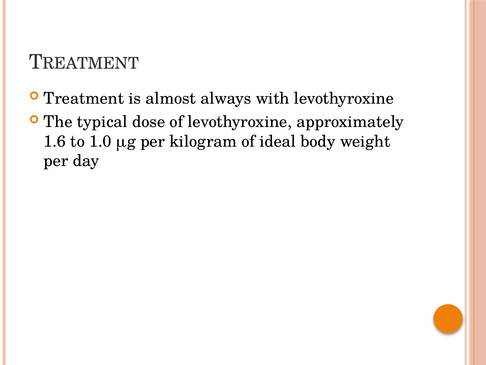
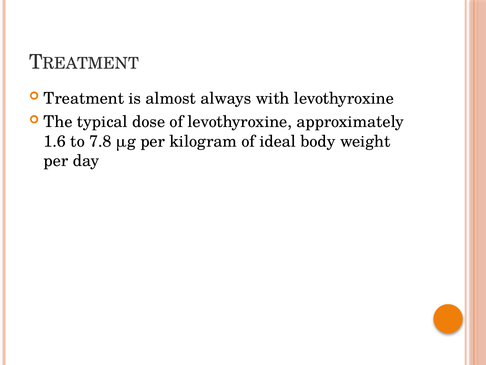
1.0: 1.0 -> 7.8
